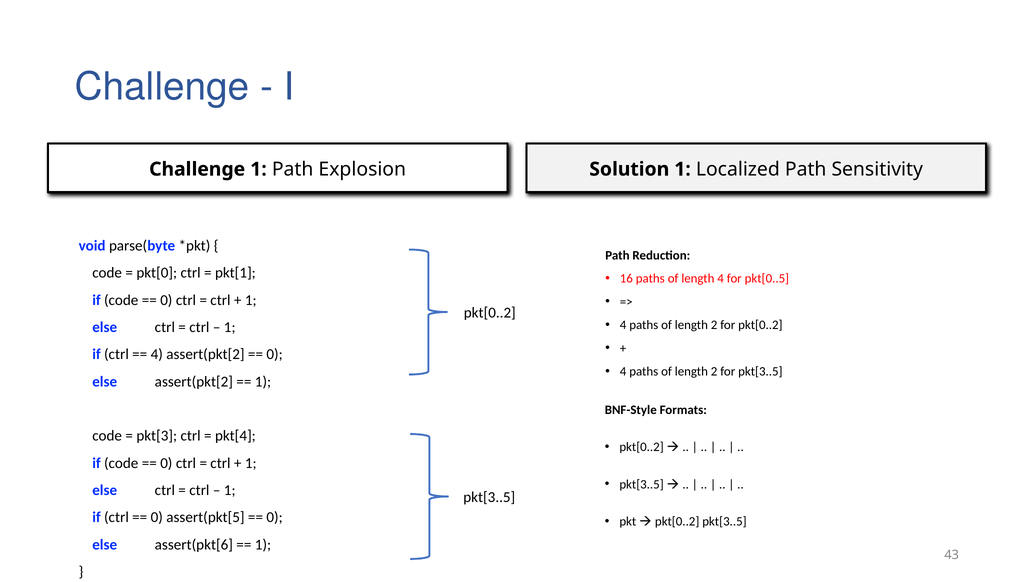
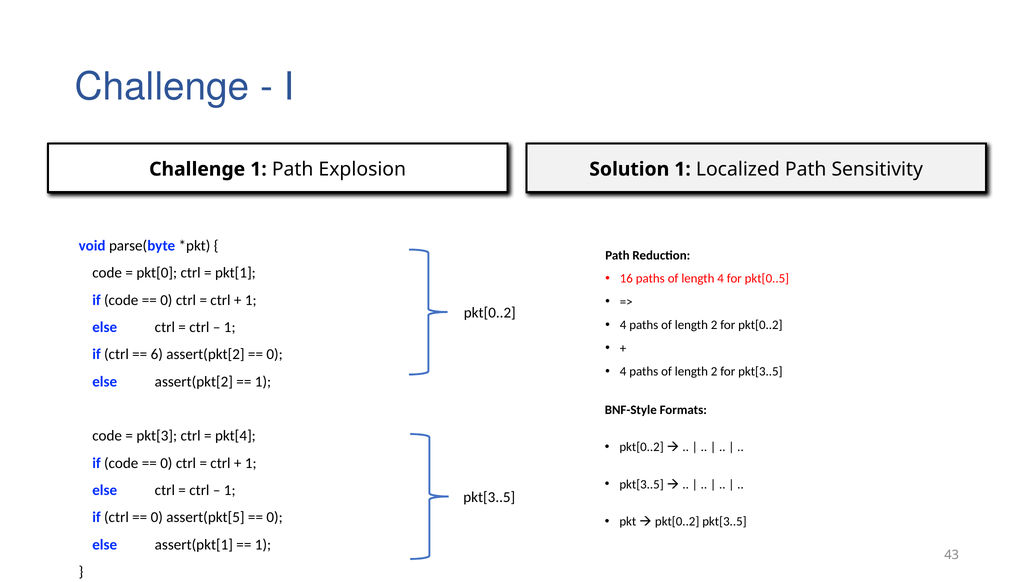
4 at (157, 354): 4 -> 6
assert(pkt[6: assert(pkt[6 -> assert(pkt[1
